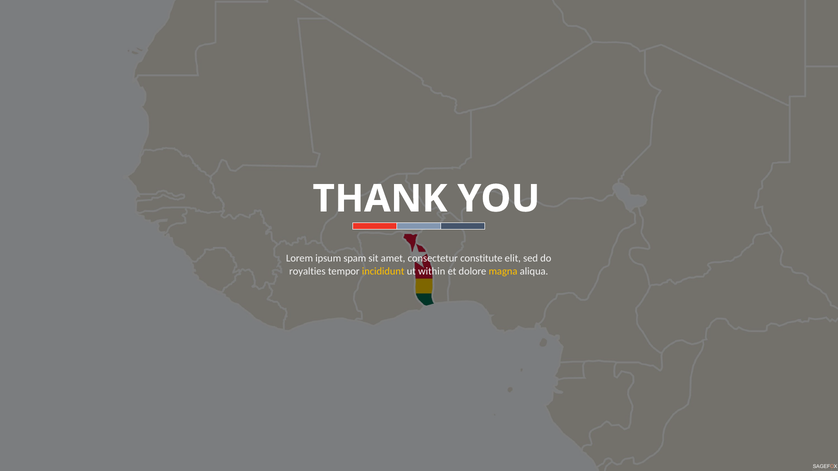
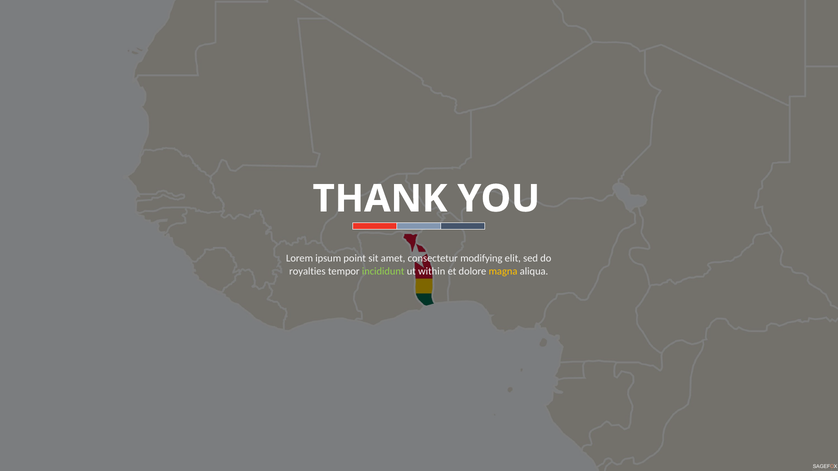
spam: spam -> point
constitute: constitute -> modifying
incididunt colour: yellow -> light green
